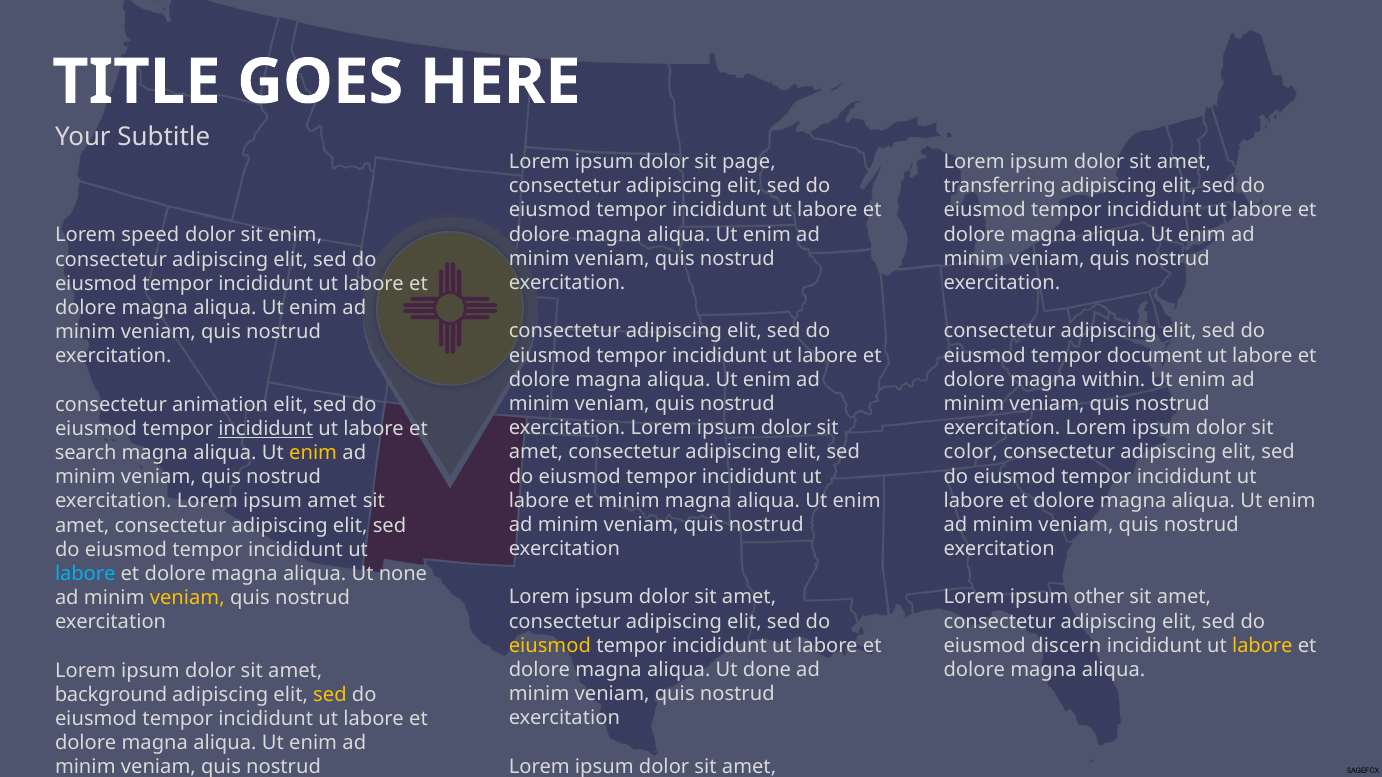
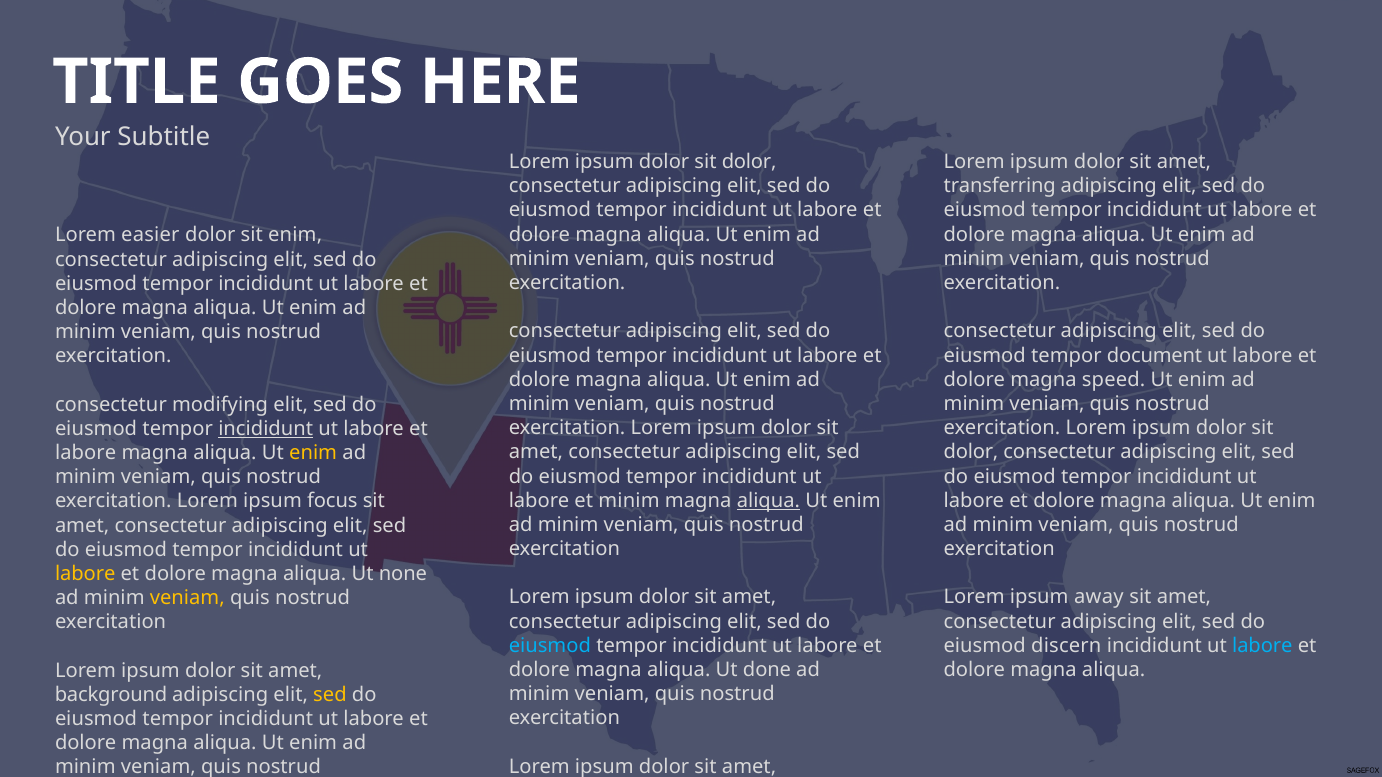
page at (749, 162): page -> dolor
speed: speed -> easier
within: within -> speed
animation: animation -> modifying
color at (971, 452): color -> dolor
search at (86, 453): search -> labore
aliqua at (768, 501) underline: none -> present
ipsum amet: amet -> focus
labore at (85, 574) colour: light blue -> yellow
other: other -> away
eiusmod at (550, 646) colour: yellow -> light blue
labore at (1262, 646) colour: yellow -> light blue
